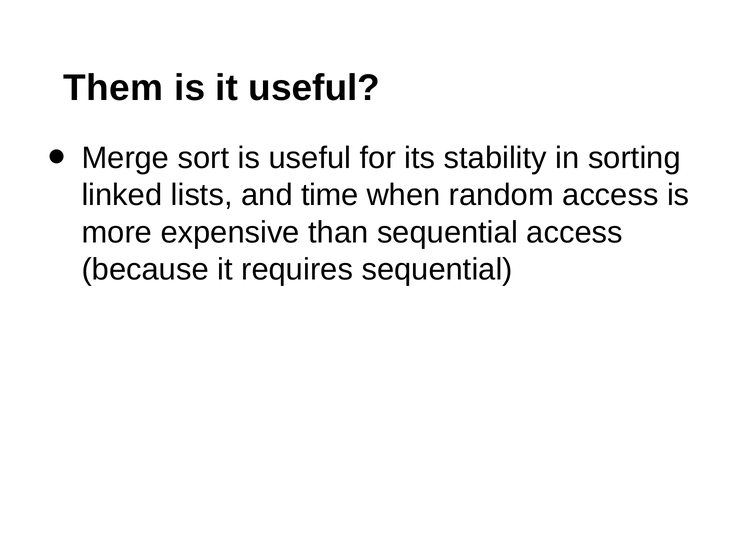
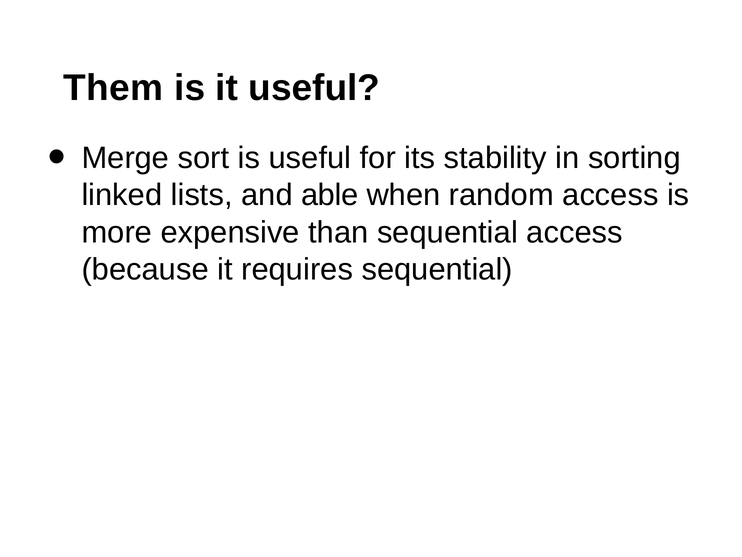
time: time -> able
